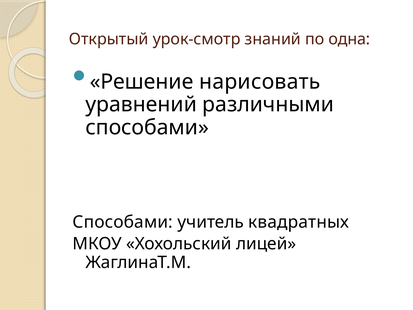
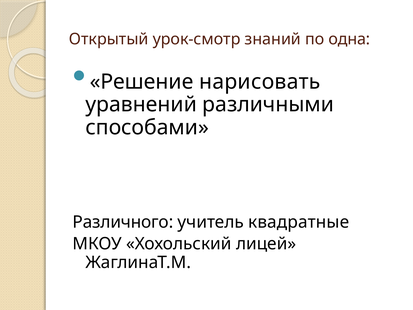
Способами at (123, 222): Способами -> Различного
квадратных: квадратных -> квадратные
